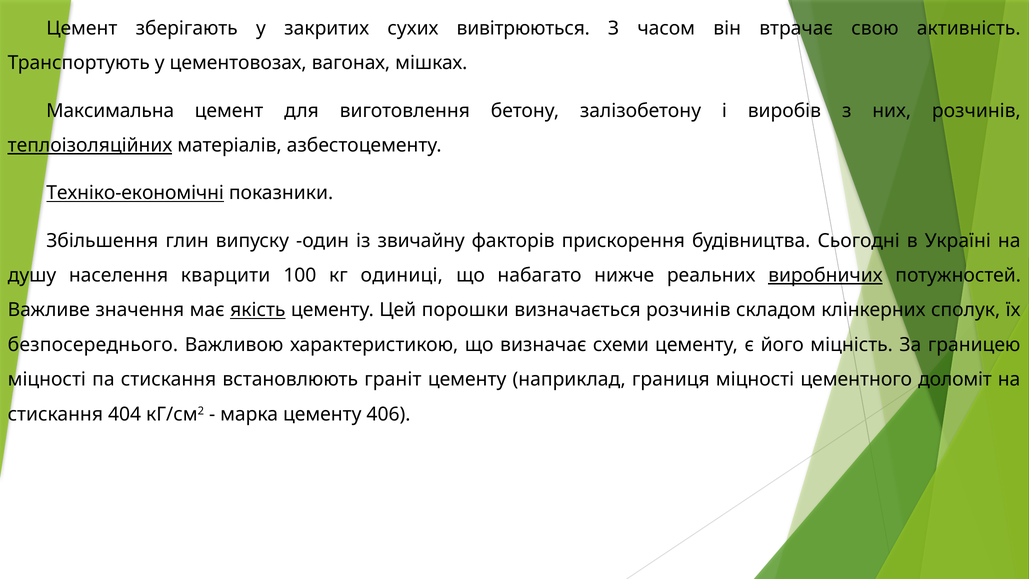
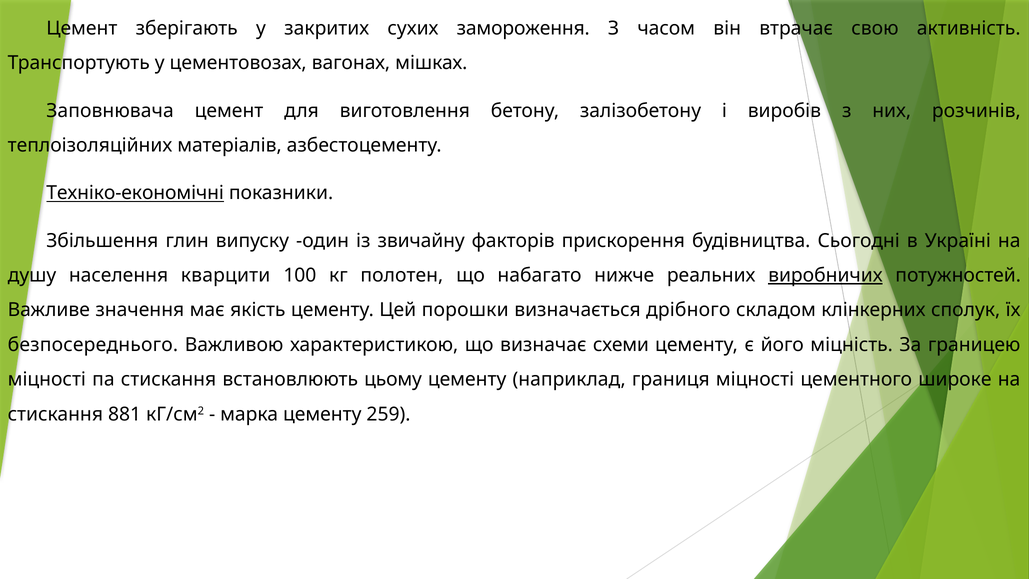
вивітрюються: вивітрюються -> замороження
Максимальна: Максимальна -> Заповнювача
теплоізоляційних underline: present -> none
одиниці: одиниці -> полотен
якість underline: present -> none
визначається розчинів: розчинів -> дрібного
граніт: граніт -> цьому
доломіт: доломіт -> широке
404: 404 -> 881
406: 406 -> 259
